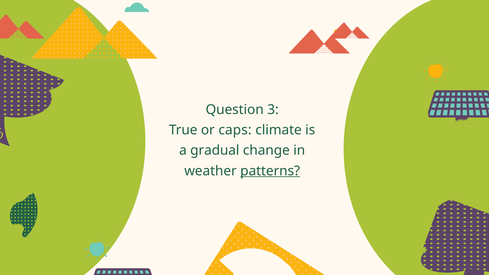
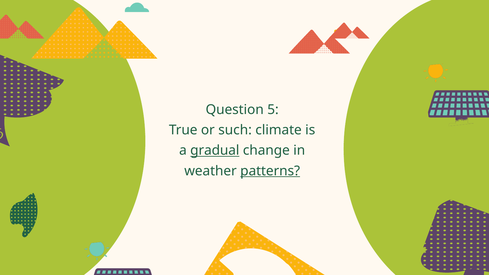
3: 3 -> 5
caps: caps -> such
gradual underline: none -> present
